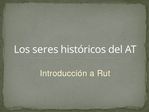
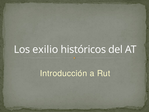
seres: seres -> exilio
